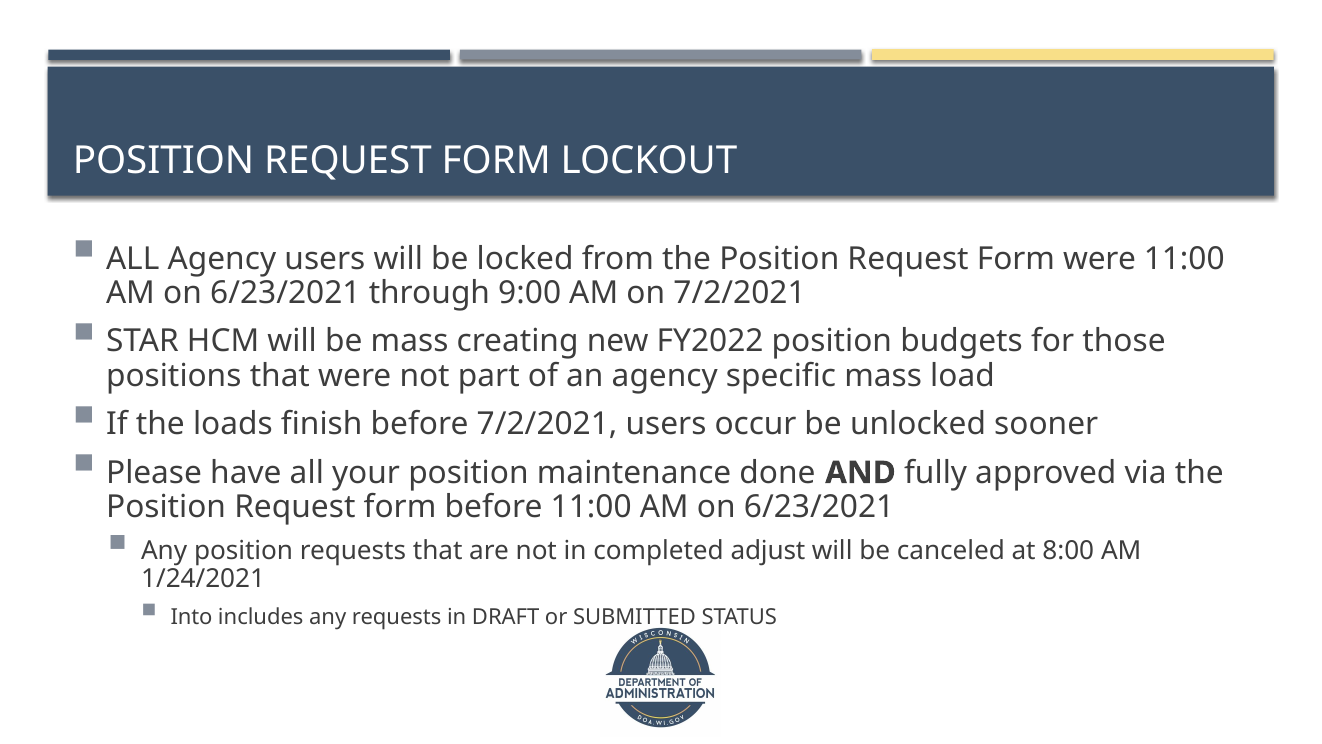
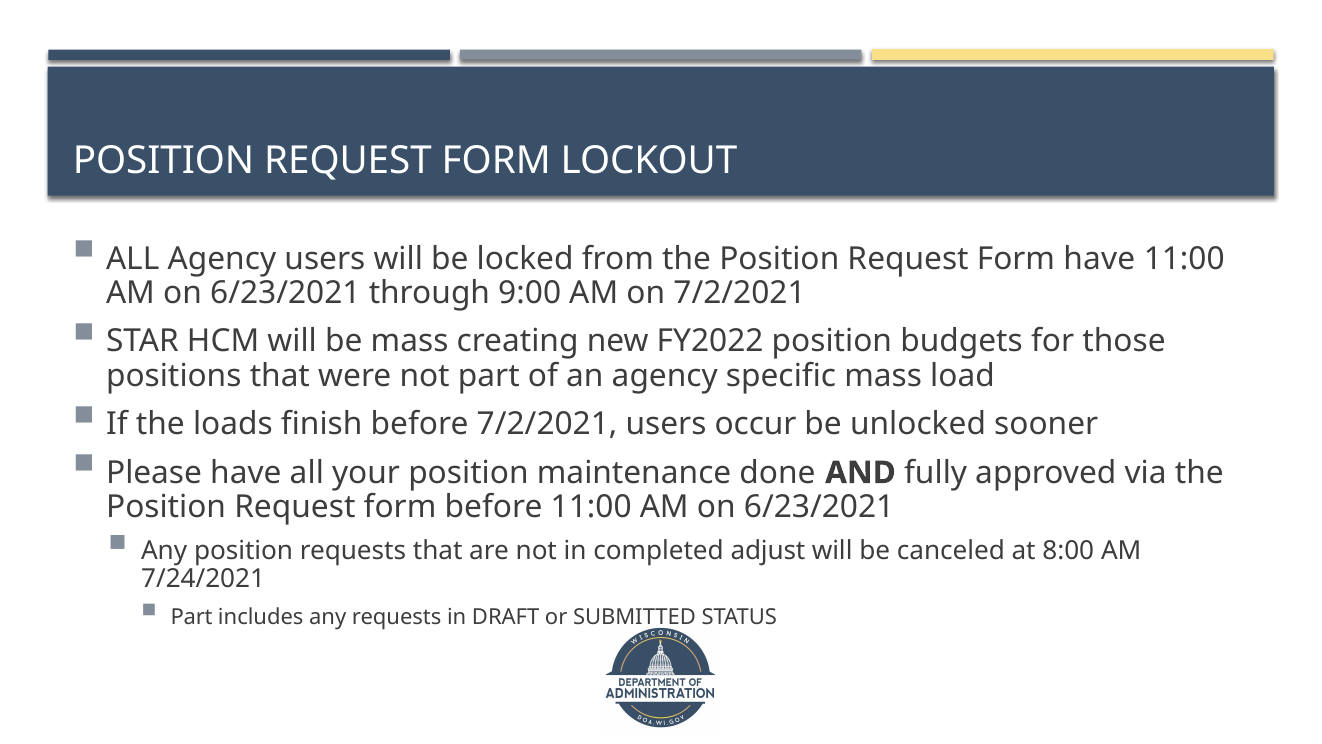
Form were: were -> have
1/24/2021: 1/24/2021 -> 7/24/2021
Into at (191, 617): Into -> Part
